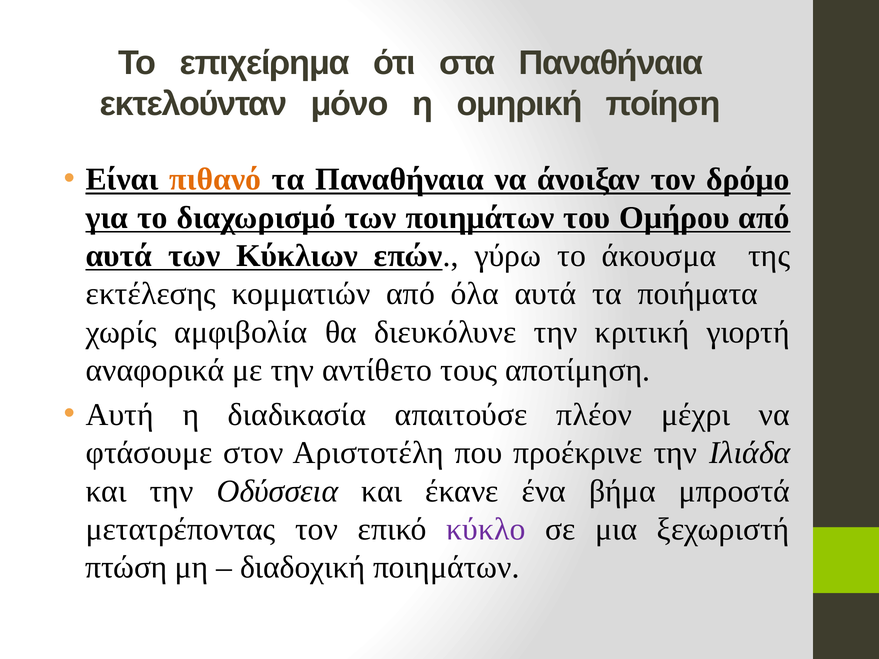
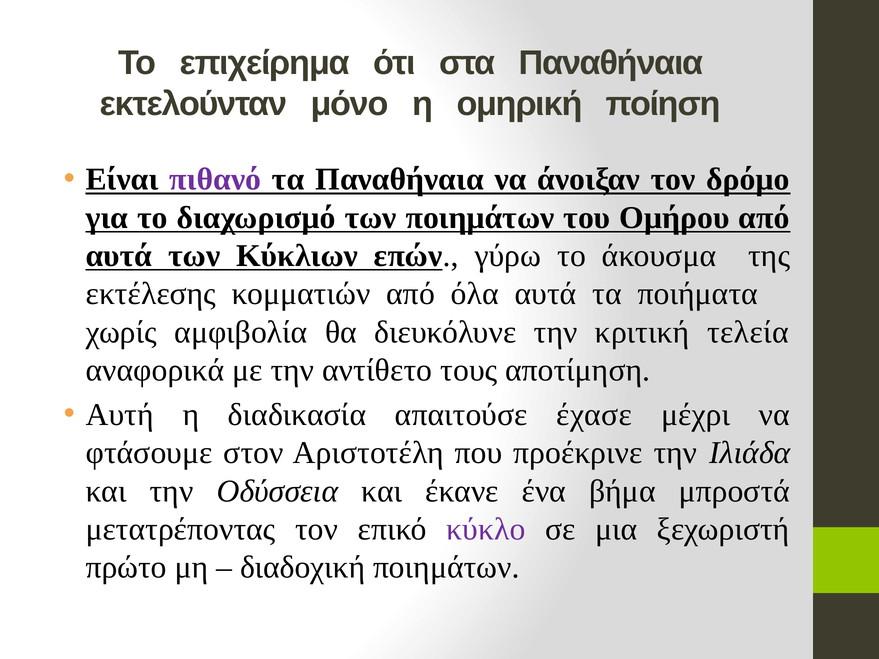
πιθανό colour: orange -> purple
γιορτή: γιορτή -> τελεία
πλέον: πλέον -> έχασε
πτώση: πτώση -> πρώτο
